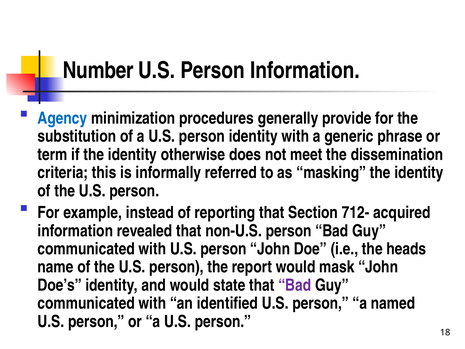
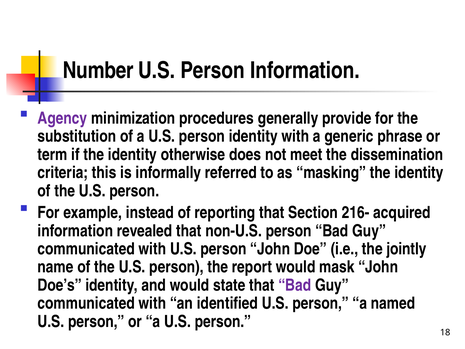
Agency colour: blue -> purple
712-: 712- -> 216-
heads: heads -> jointly
